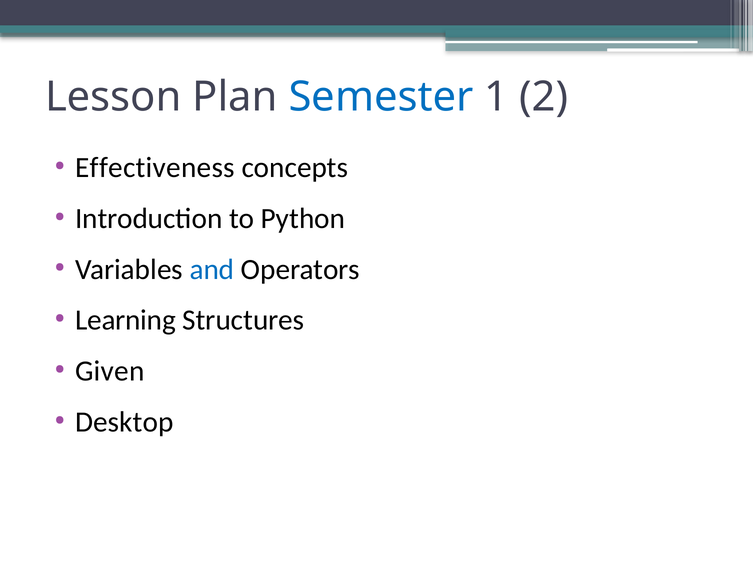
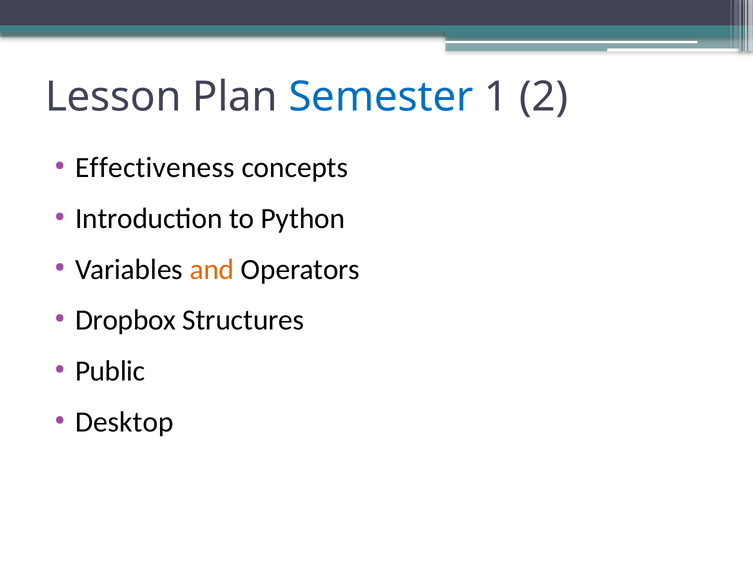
and colour: blue -> orange
Learning: Learning -> Dropbox
Given: Given -> Public
